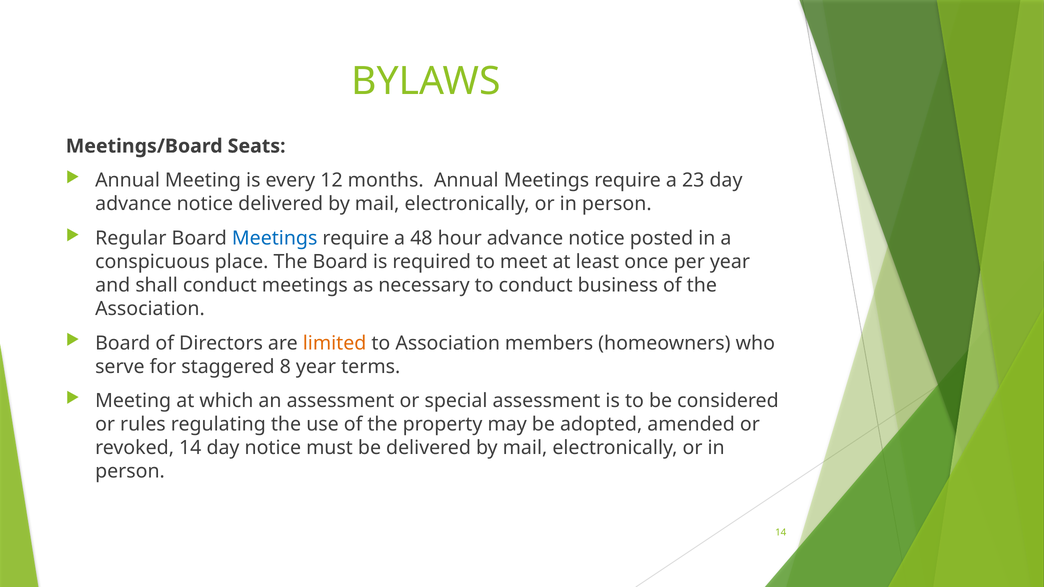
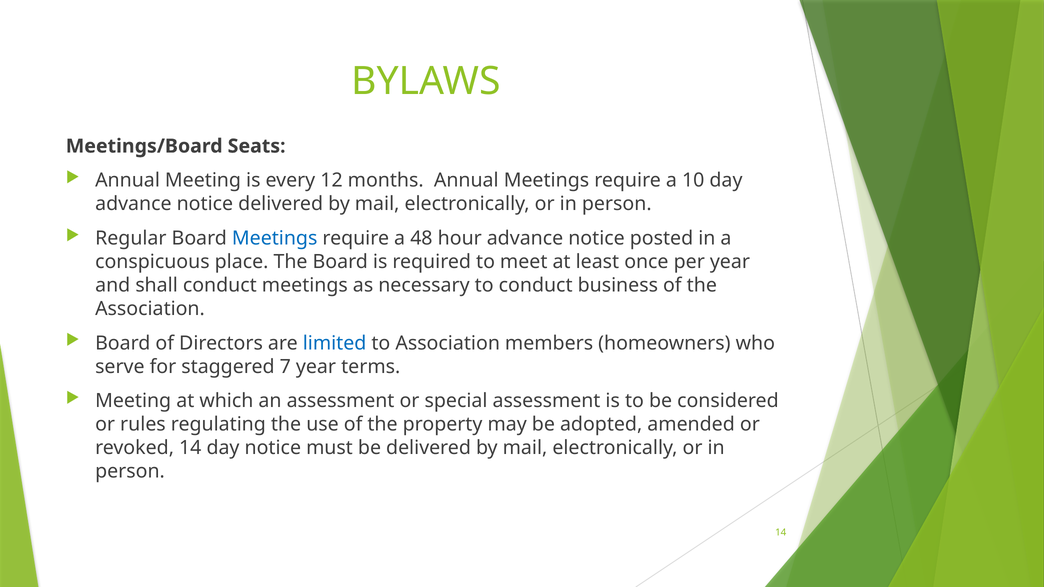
23: 23 -> 10
limited colour: orange -> blue
8: 8 -> 7
